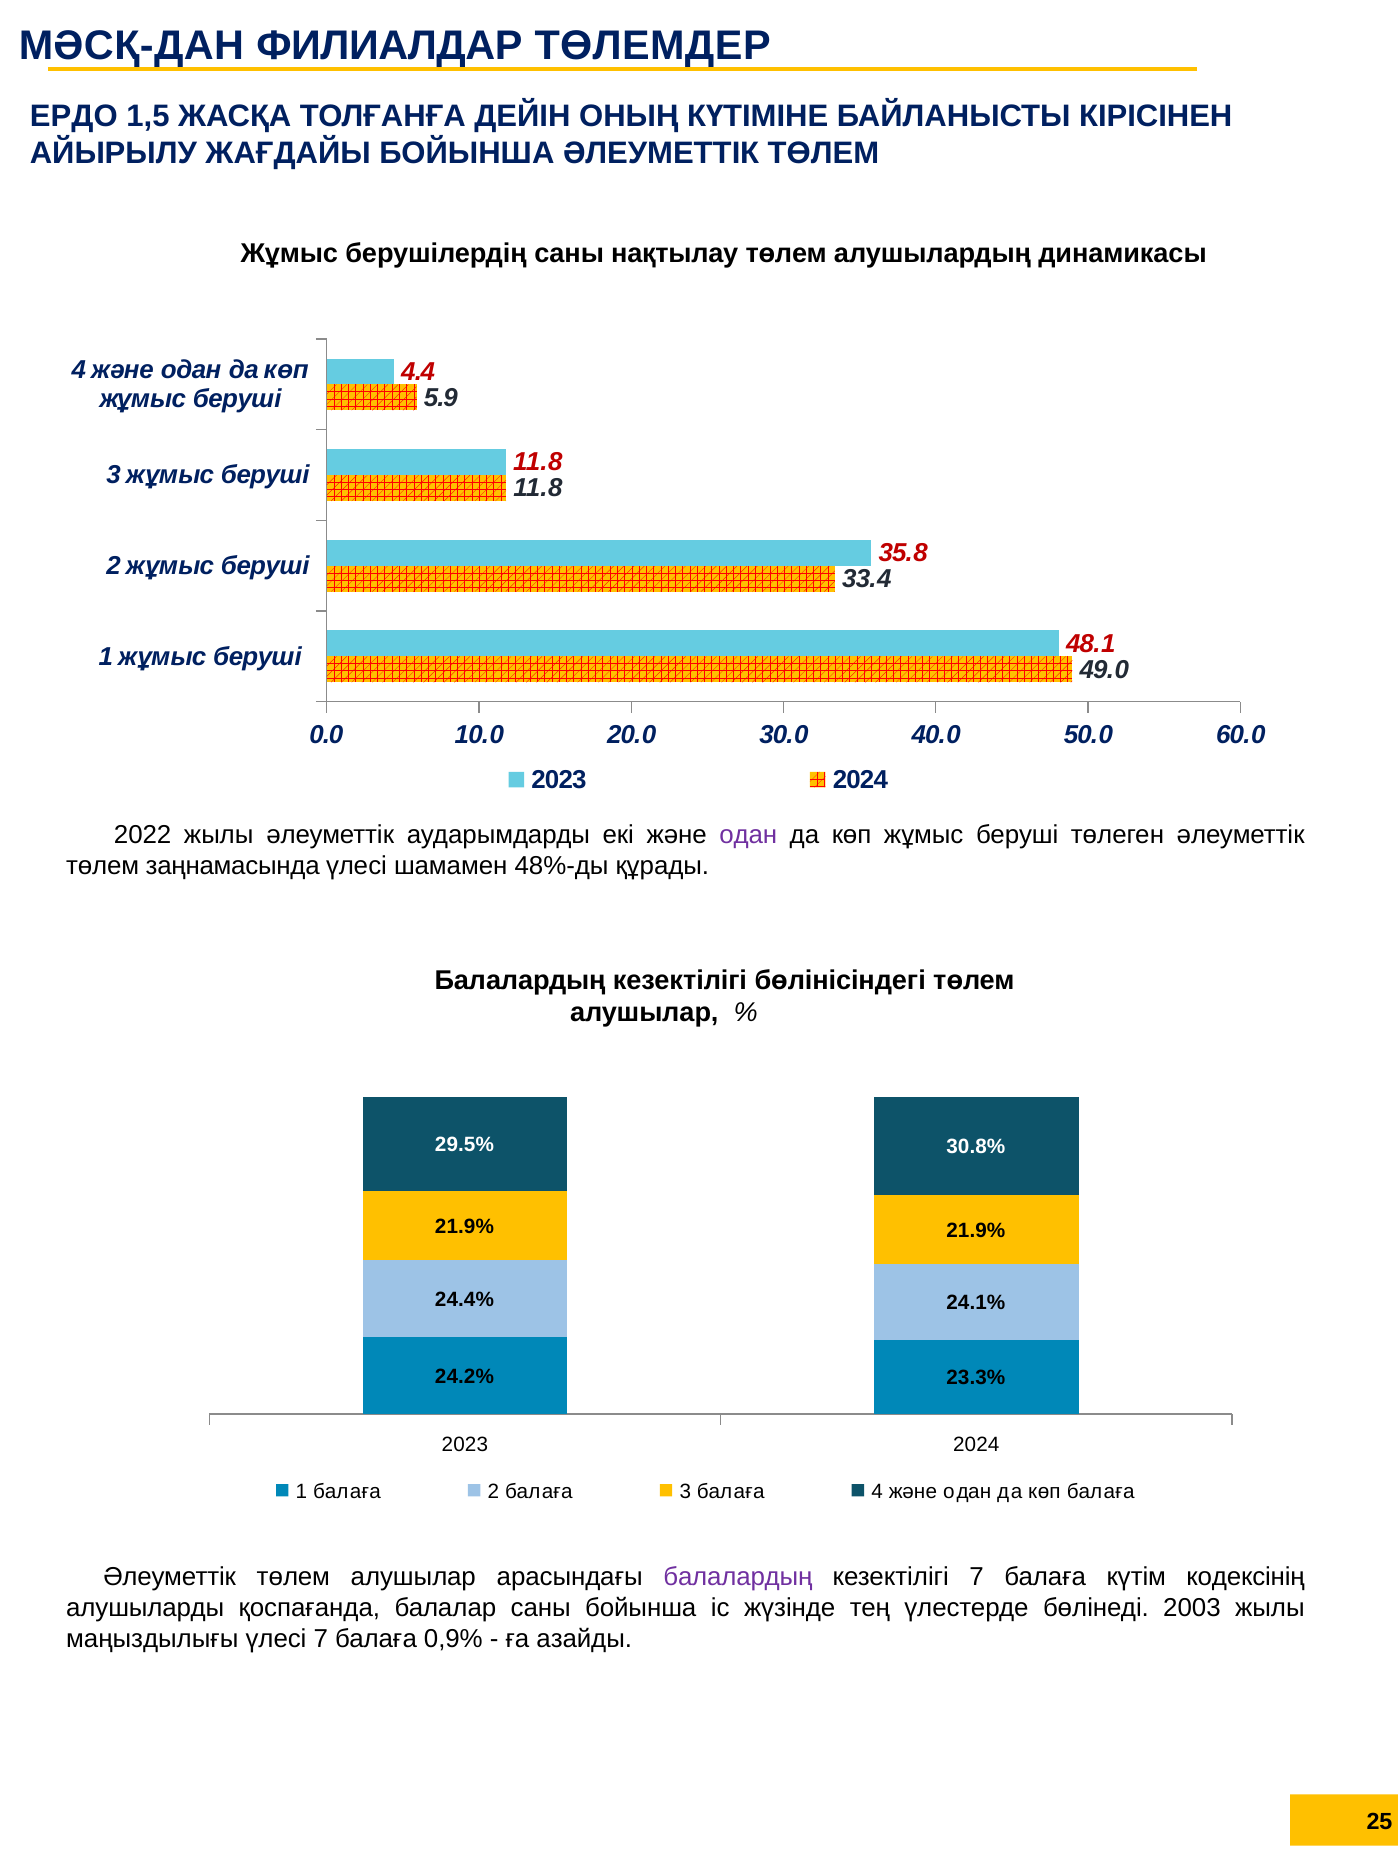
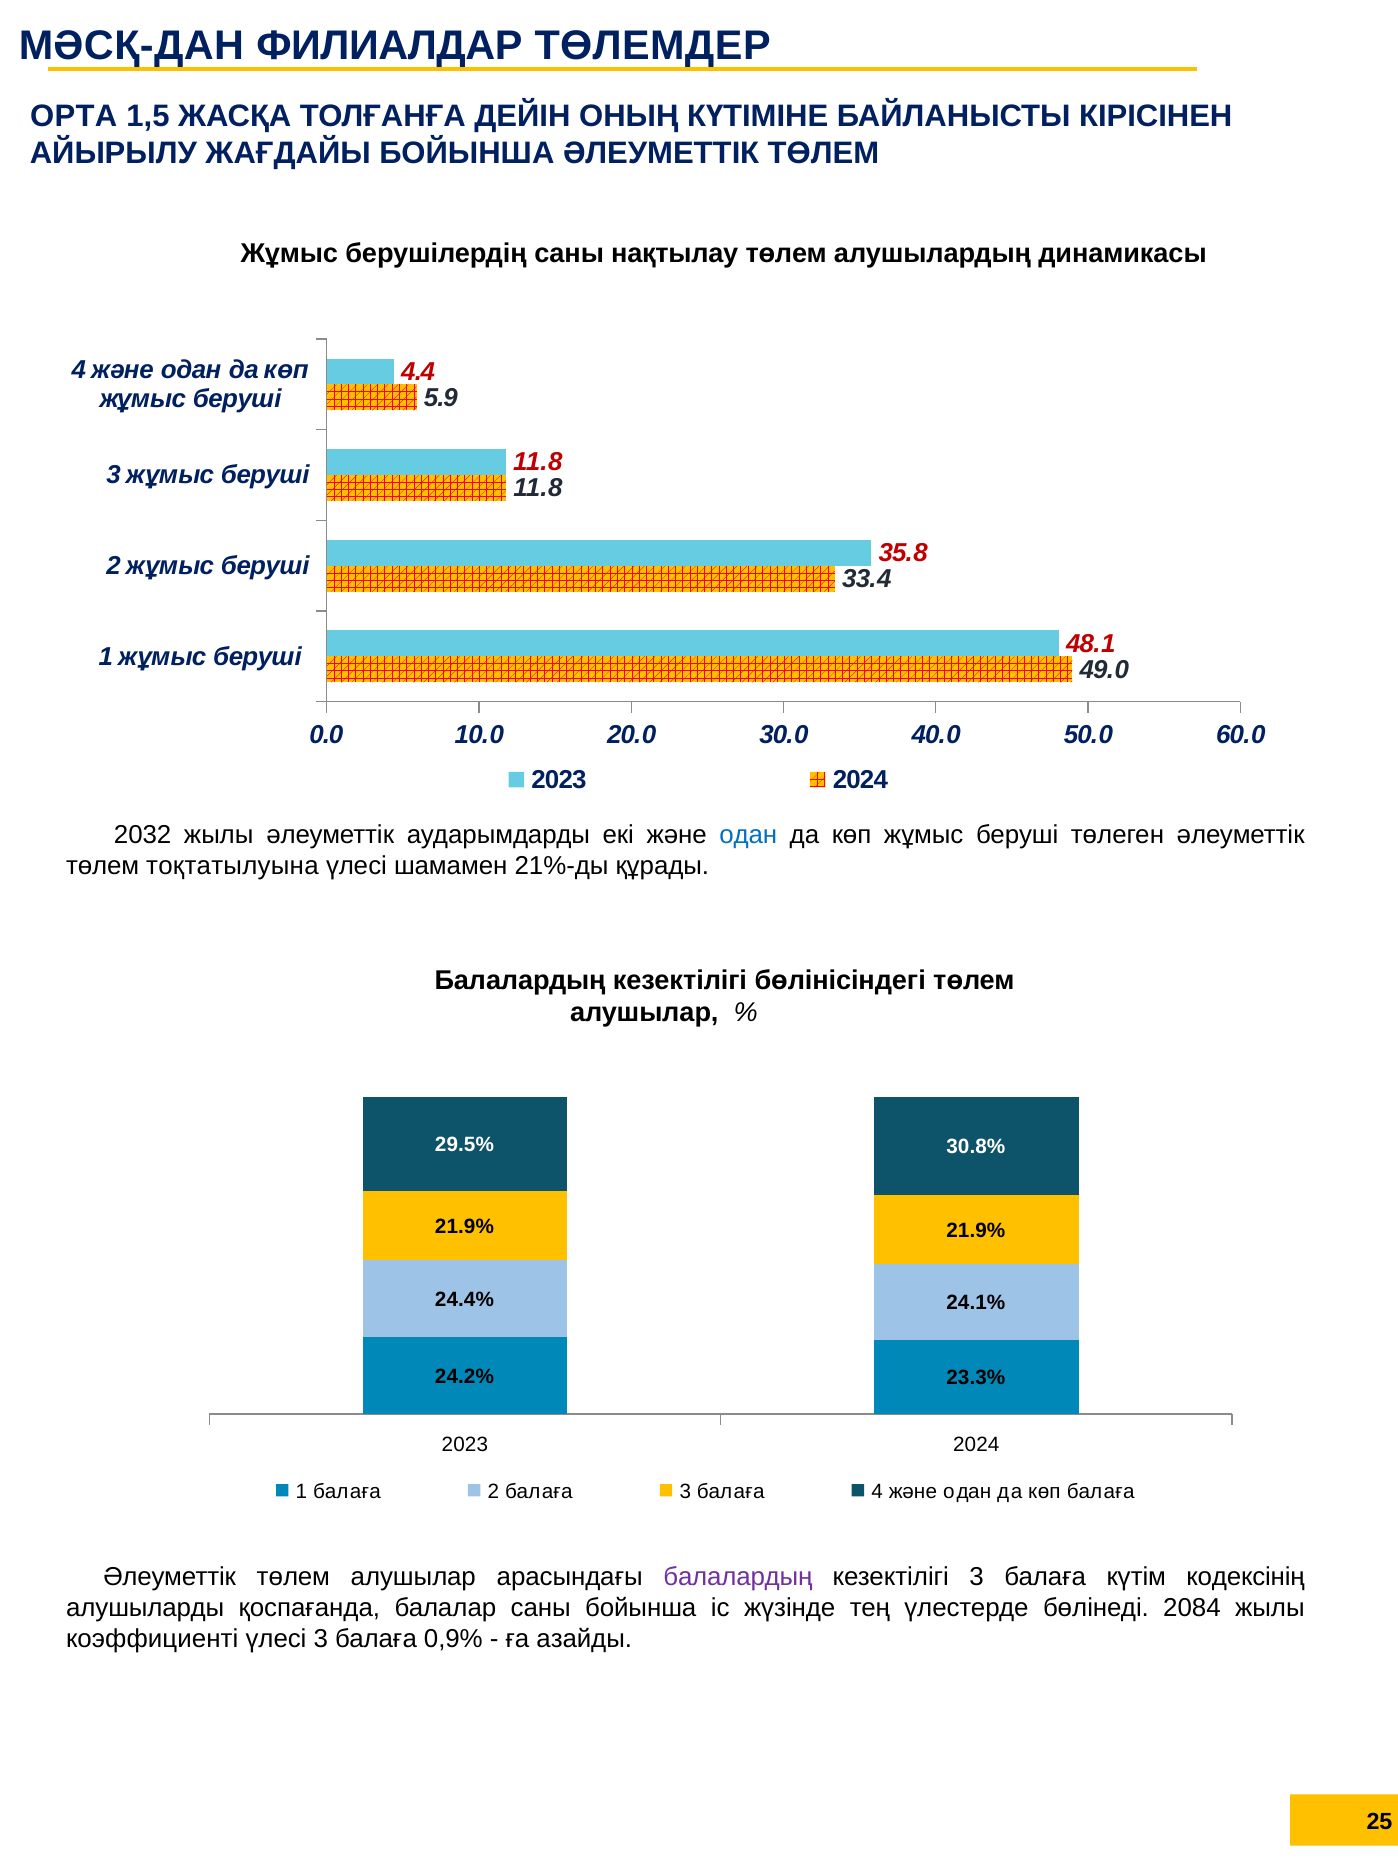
ЕРДО: ЕРДО -> ОРТА
2022: 2022 -> 2032
одан at (748, 836) colour: purple -> blue
заңнамасында: заңнамасында -> тоқтатылуына
48%-ды: 48%-ды -> 21%-ды
кезектілігі 7: 7 -> 3
2003: 2003 -> 2084
маңыздылығы: маңыздылығы -> коэффициенті
үлесі 7: 7 -> 3
